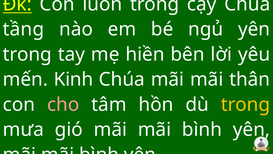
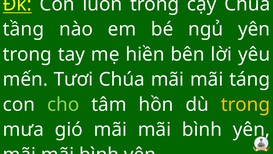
Kinh: Kinh -> Tươi
thân: thân -> táng
cho colour: pink -> light green
